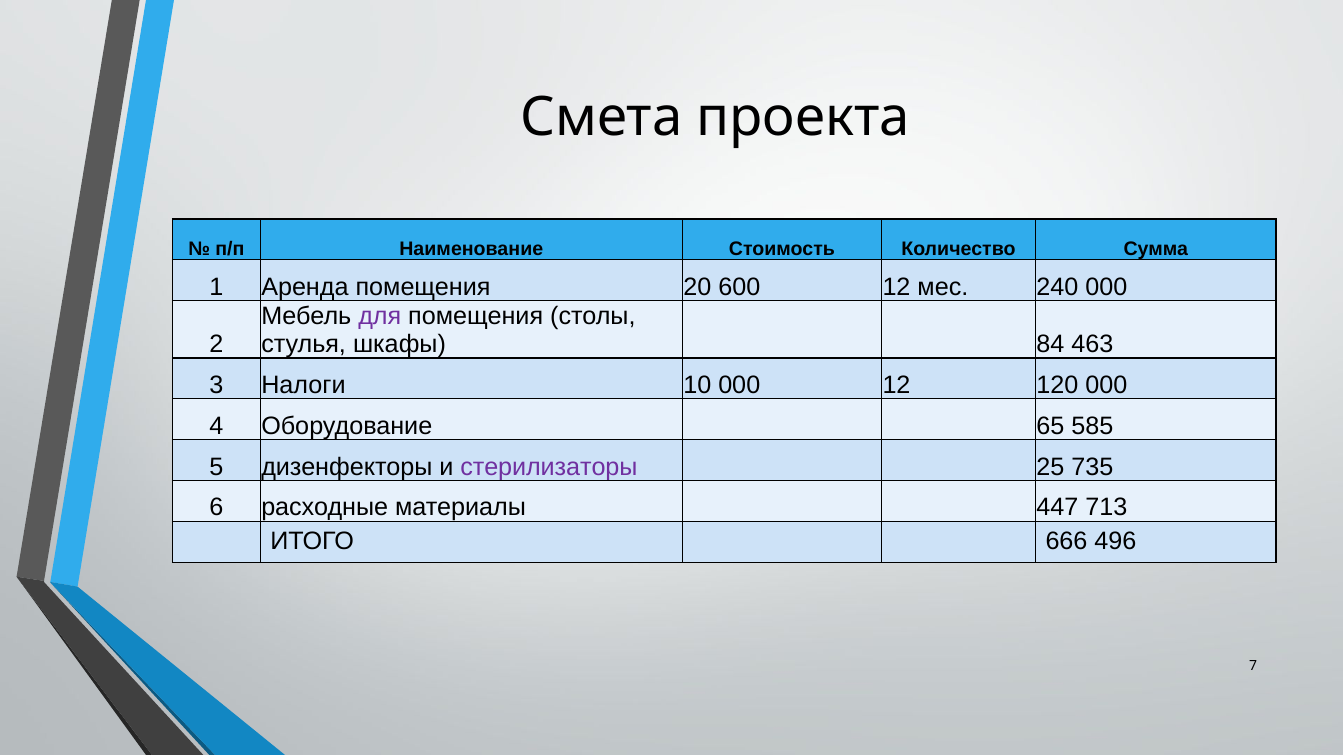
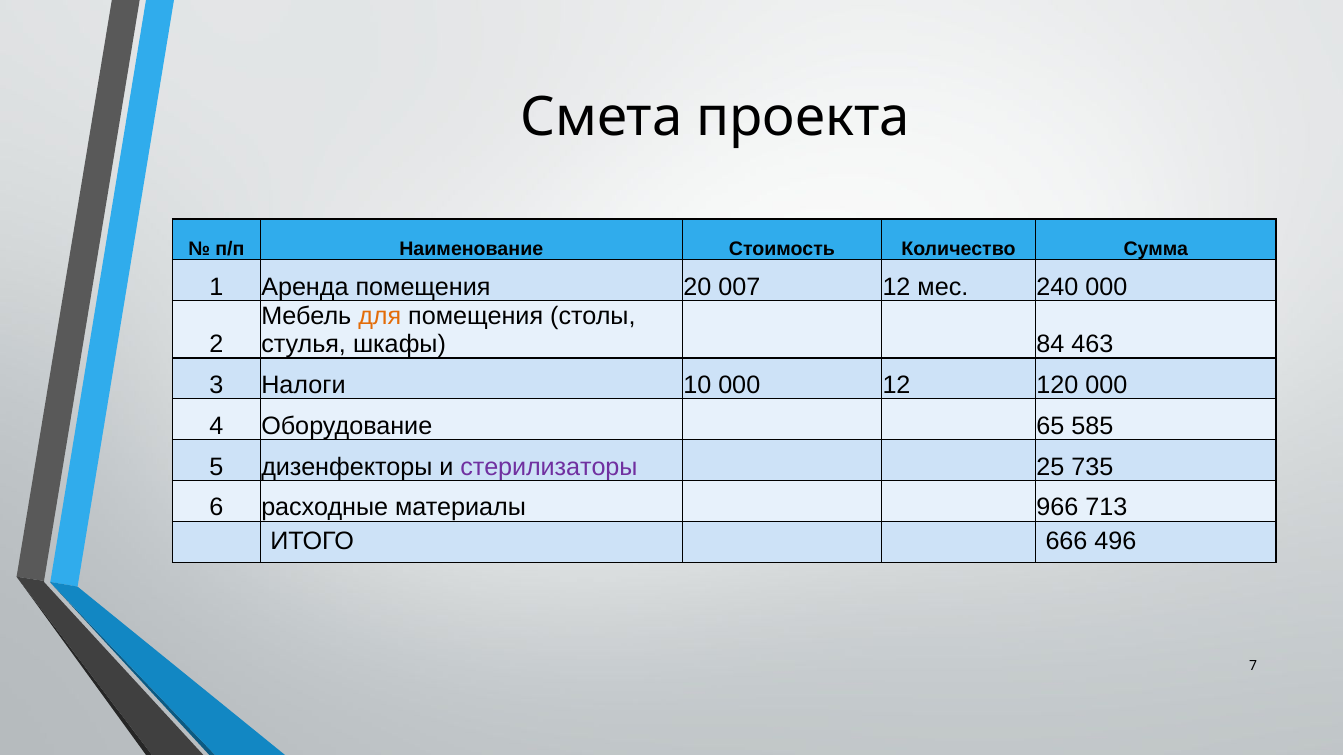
600: 600 -> 007
для colour: purple -> orange
447: 447 -> 966
